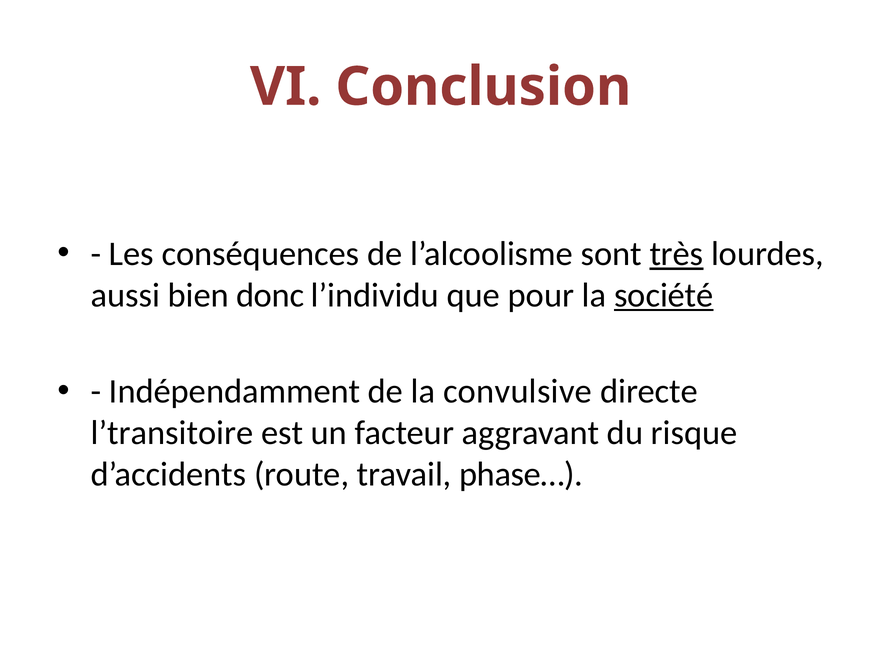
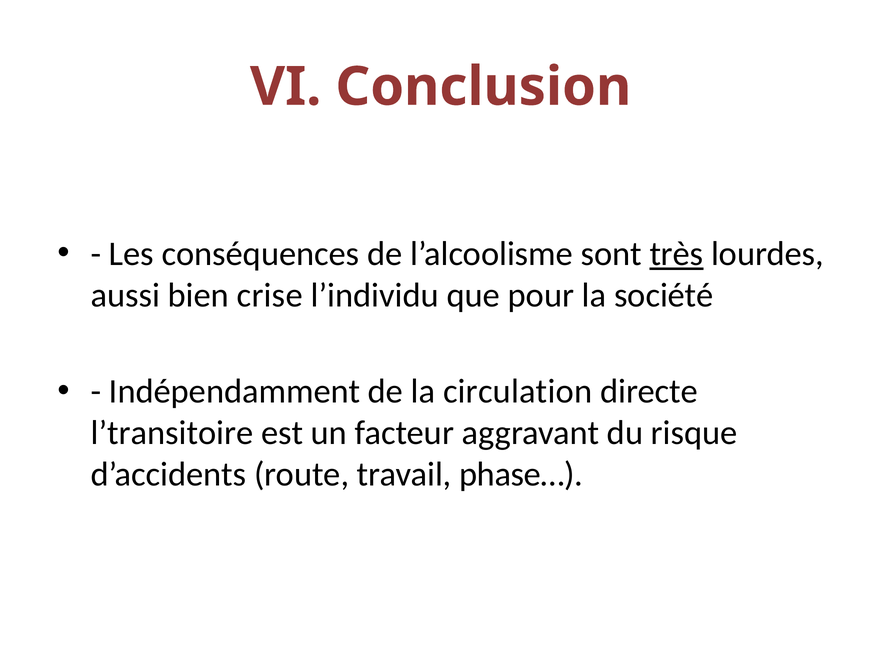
donc: donc -> crise
société underline: present -> none
convulsive: convulsive -> circulation
